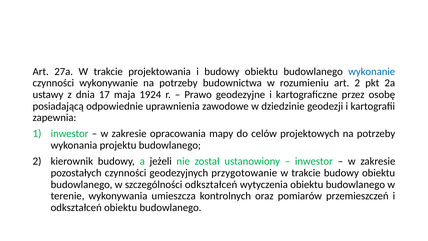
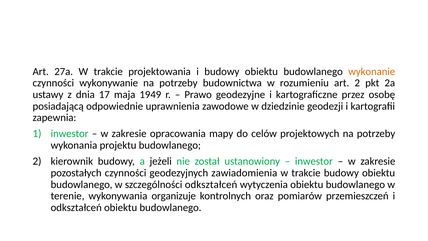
wykonanie colour: blue -> orange
1924: 1924 -> 1949
przygotowanie: przygotowanie -> zawiadomienia
umieszcza: umieszcza -> organizuje
